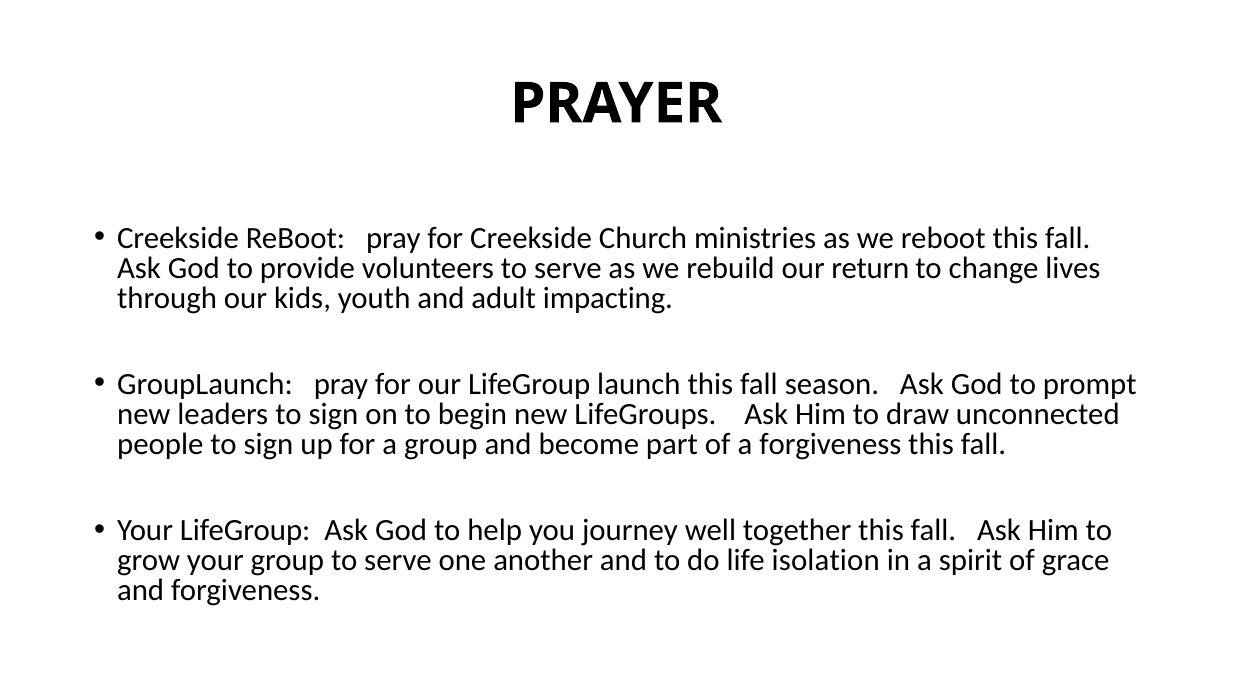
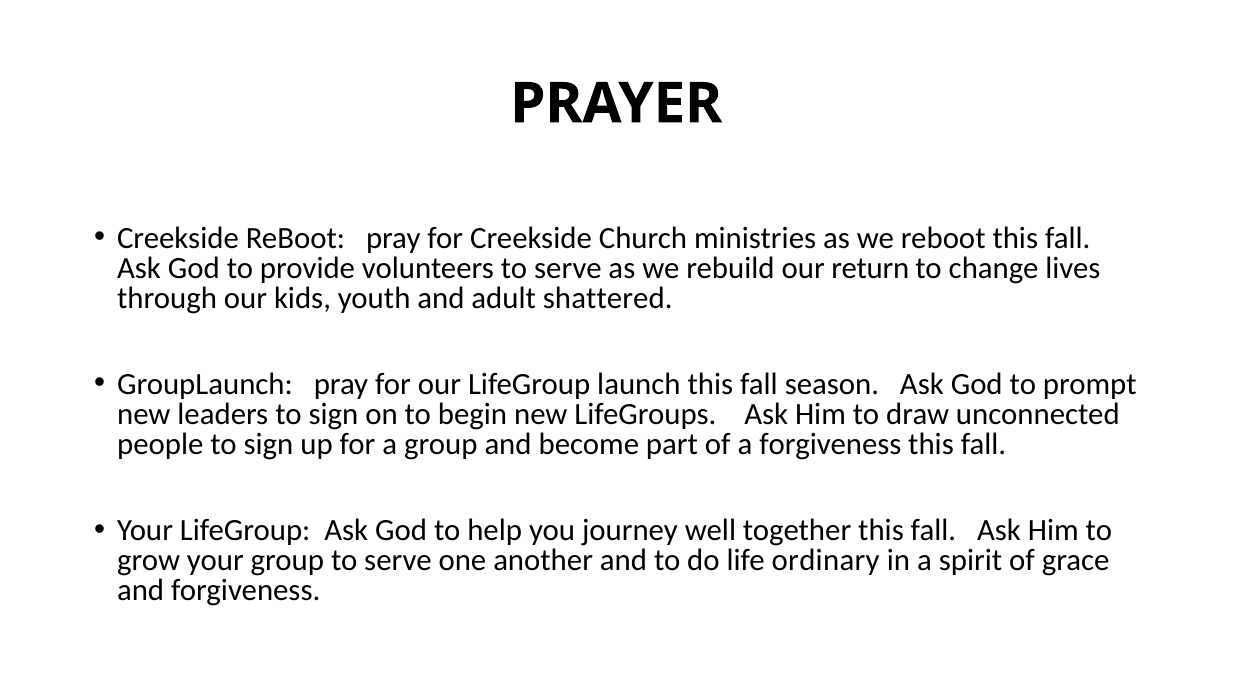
impacting: impacting -> shattered
isolation: isolation -> ordinary
